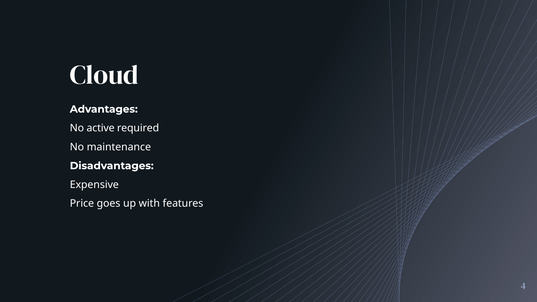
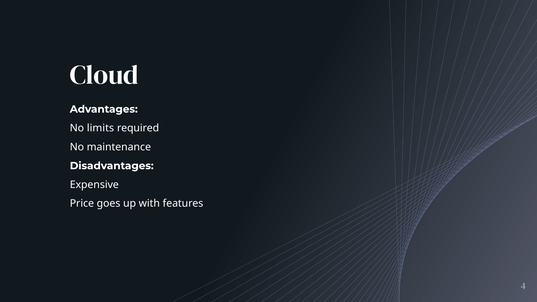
active: active -> limits
